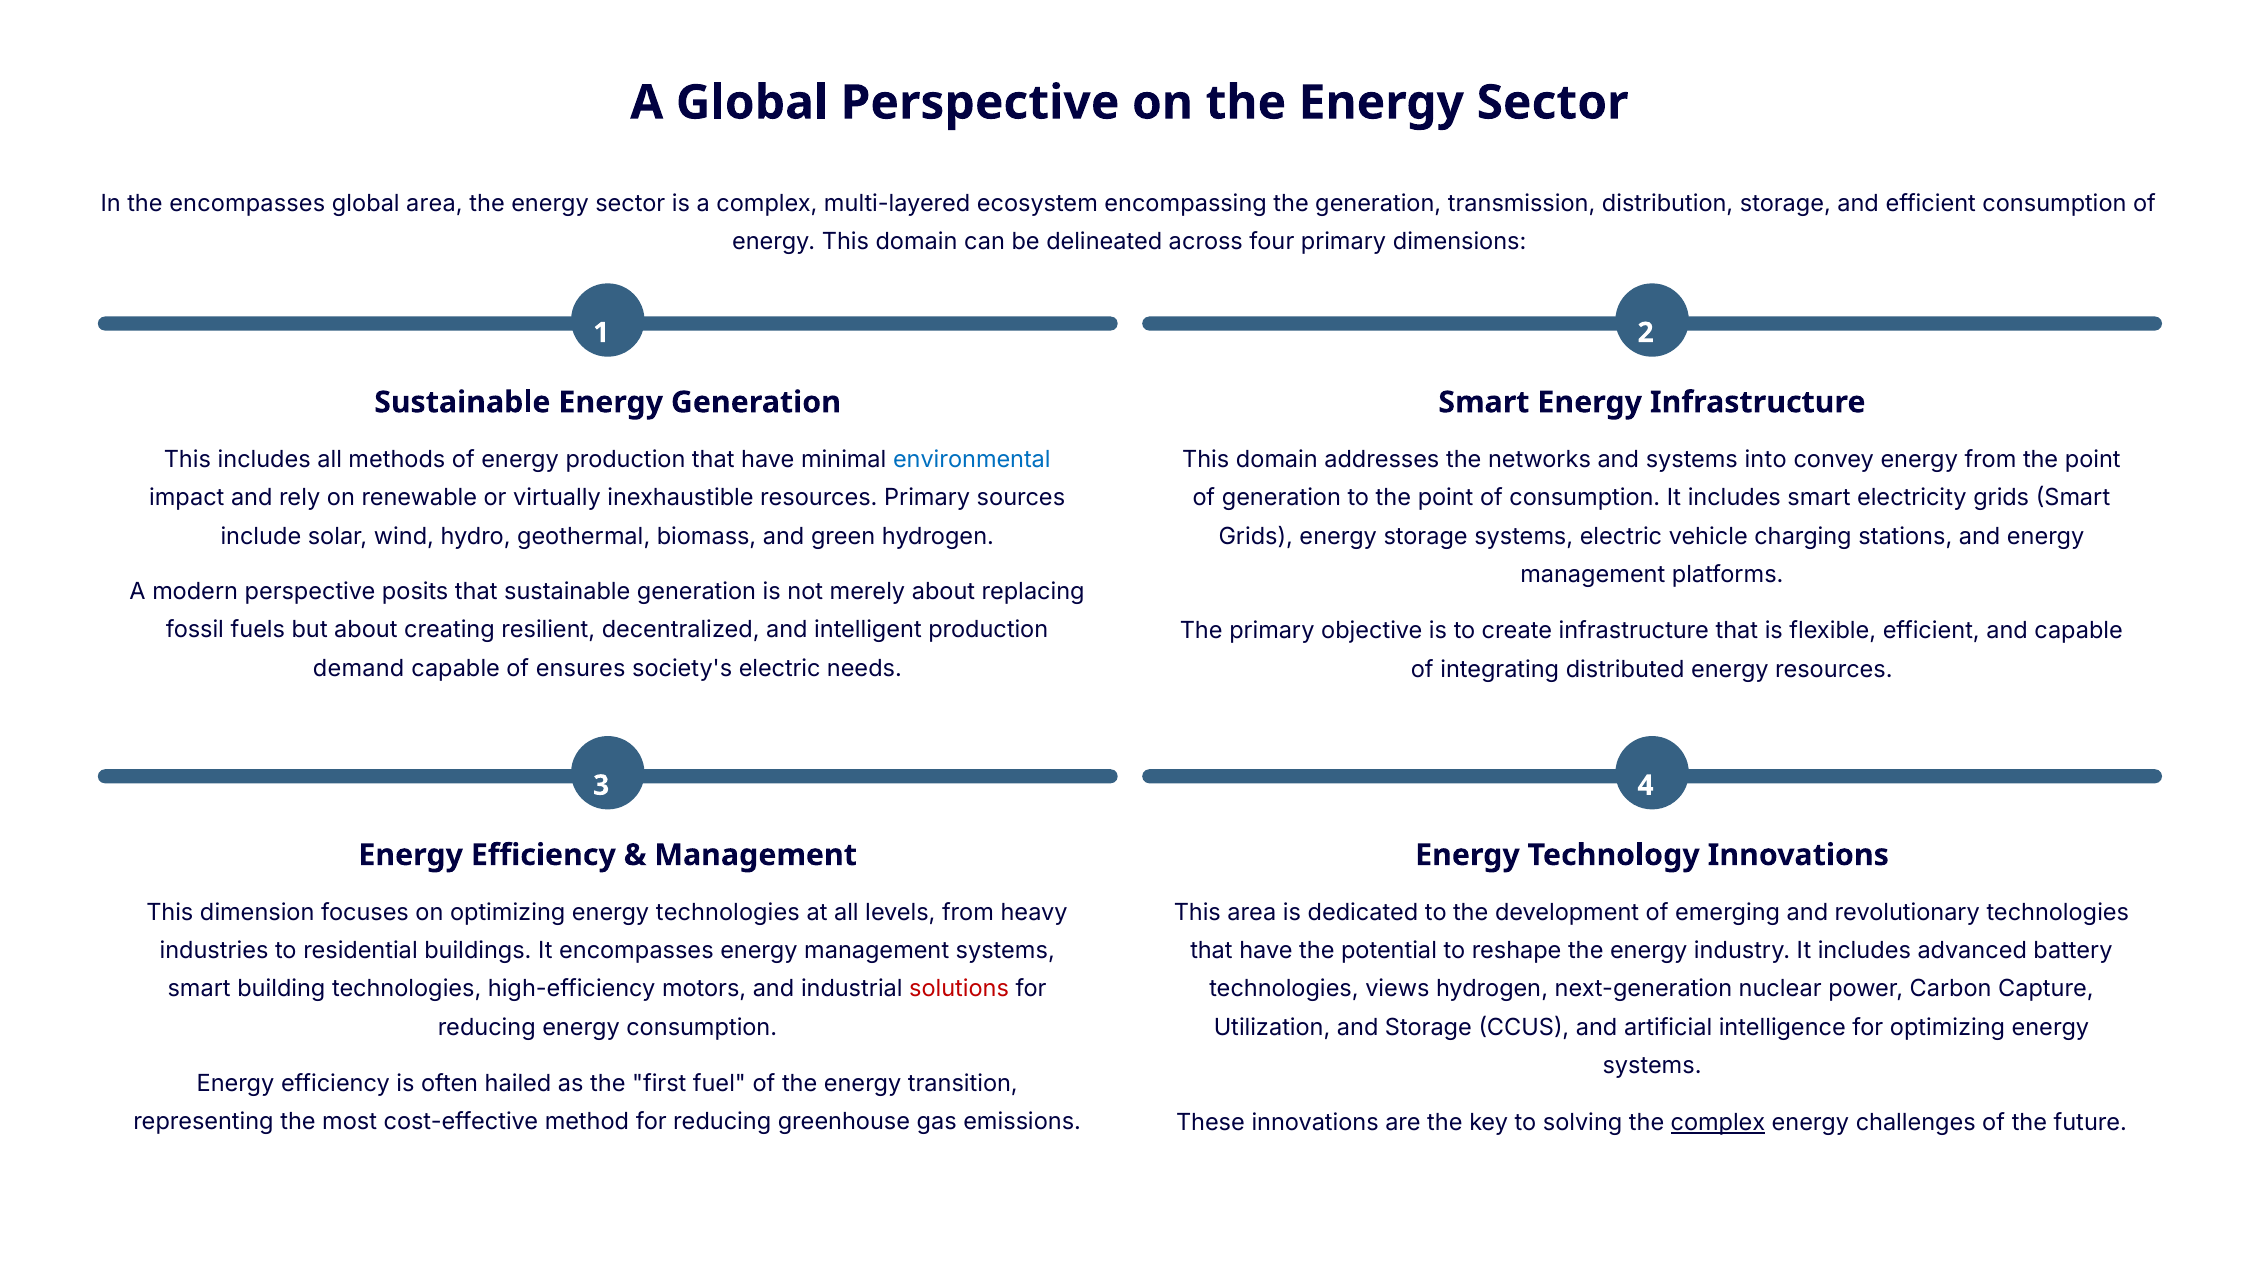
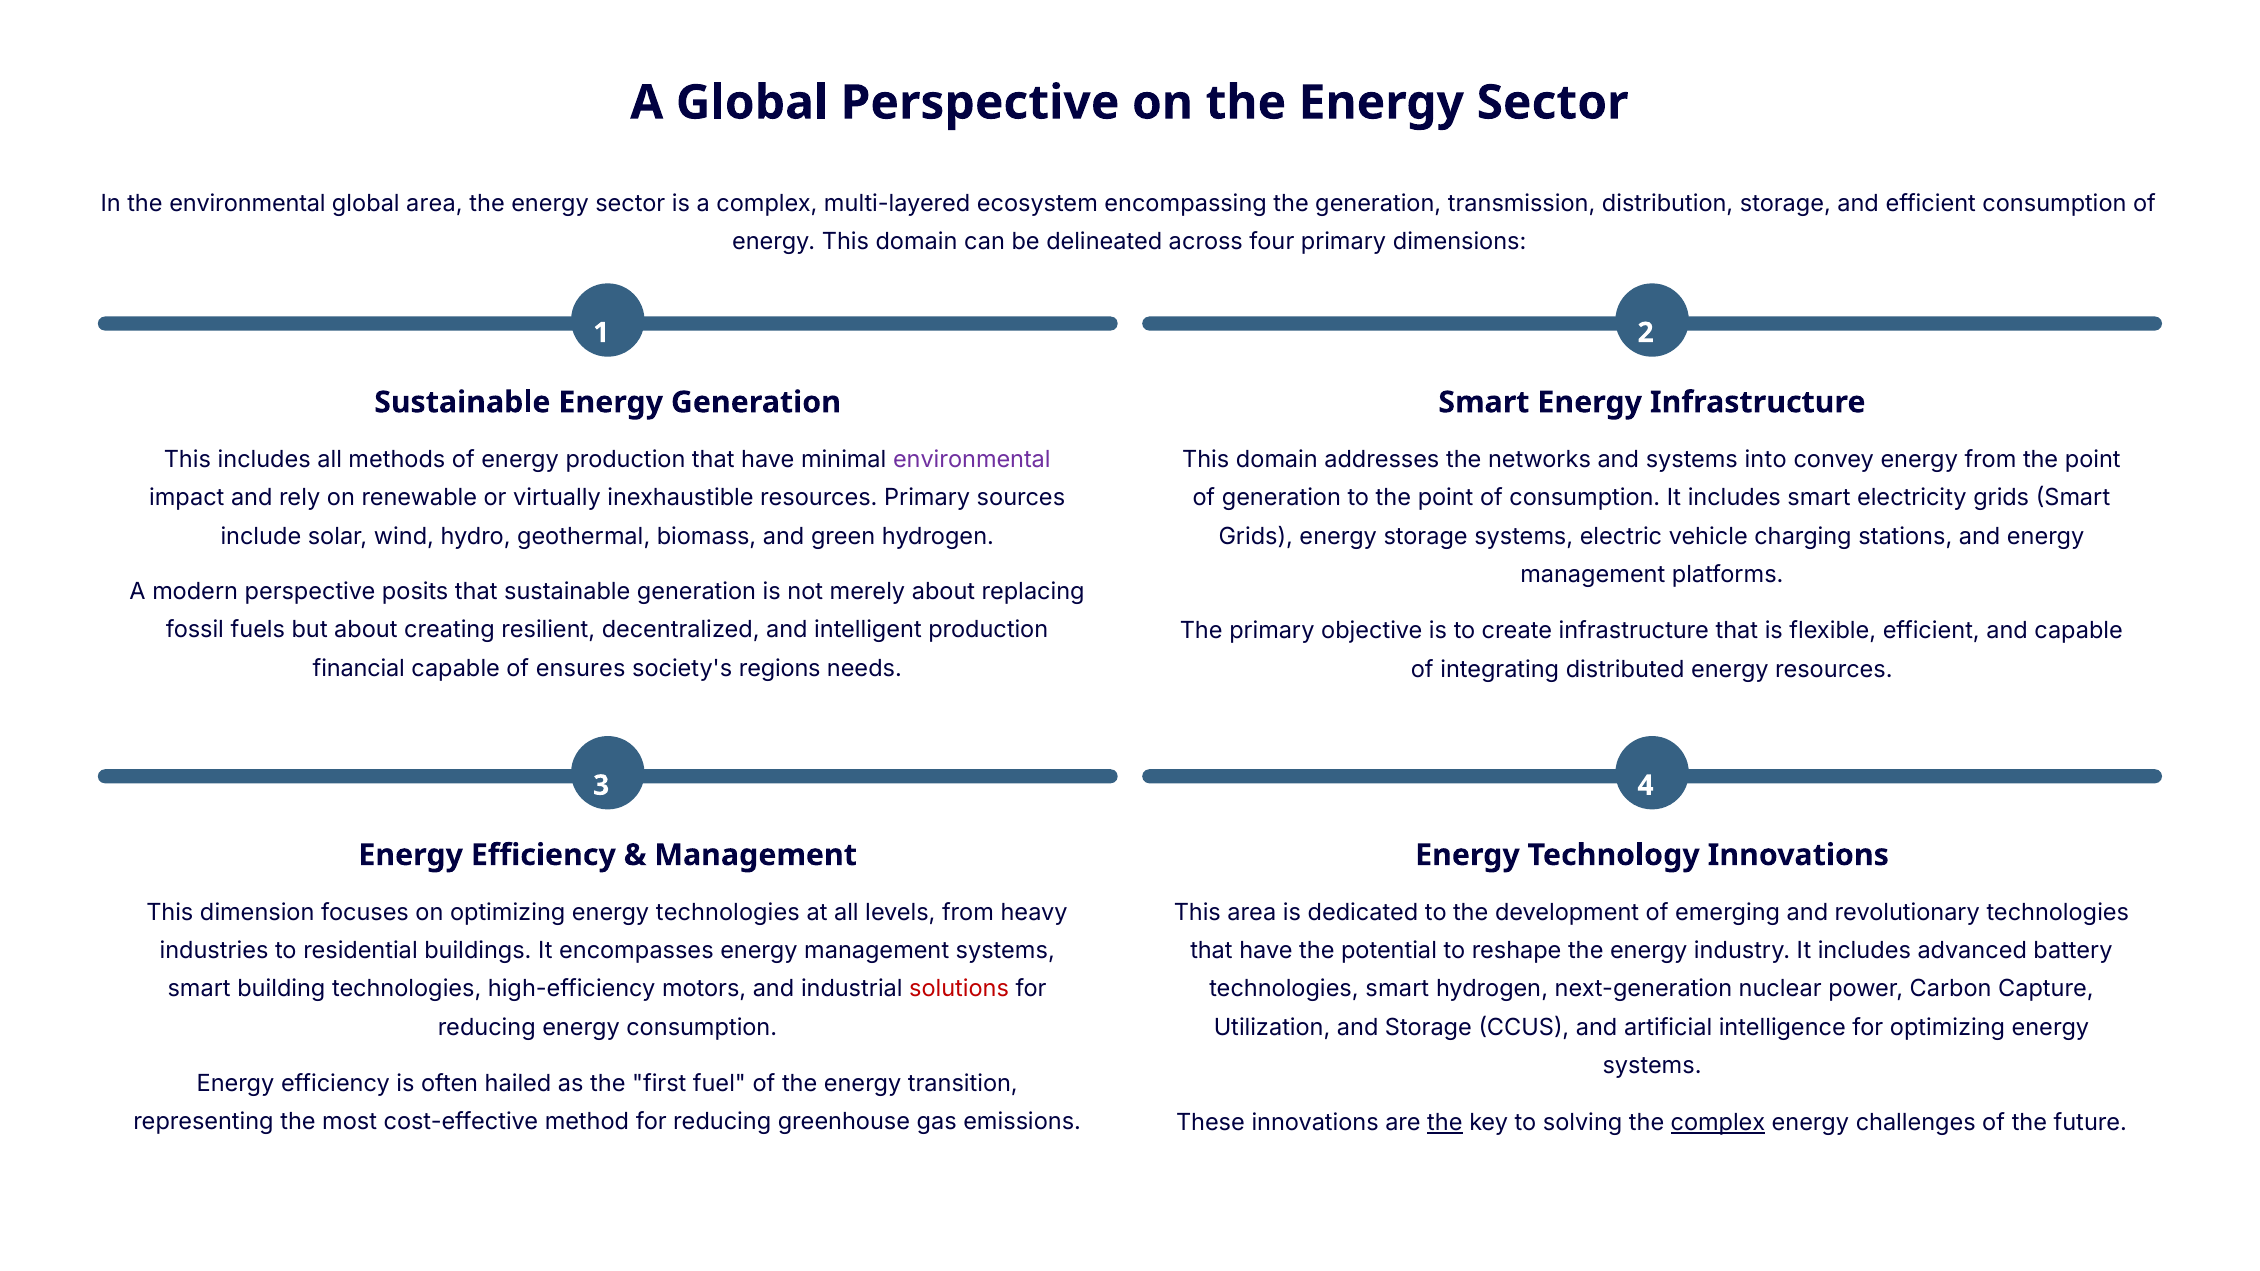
the encompasses: encompasses -> environmental
environmental at (972, 460) colour: blue -> purple
demand: demand -> financial
society's electric: electric -> regions
technologies views: views -> smart
the at (1445, 1123) underline: none -> present
